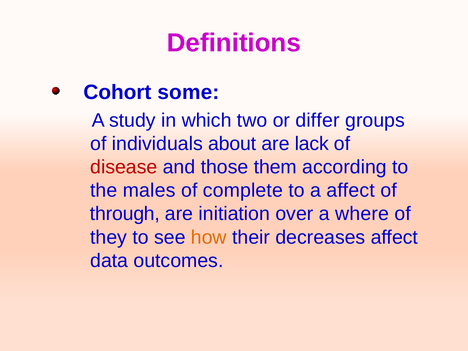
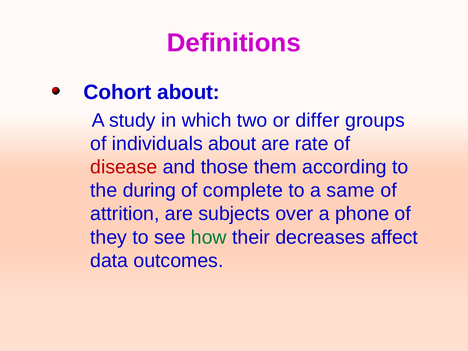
Cohort some: some -> about
lack: lack -> rate
males: males -> during
a affect: affect -> same
through: through -> attrition
initiation: initiation -> subjects
where: where -> phone
how colour: orange -> green
